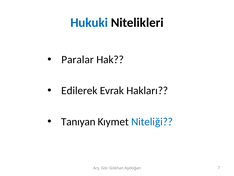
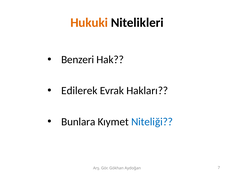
Hukuki colour: blue -> orange
Paralar: Paralar -> Benzeri
Tanıyan: Tanıyan -> Bunlara
